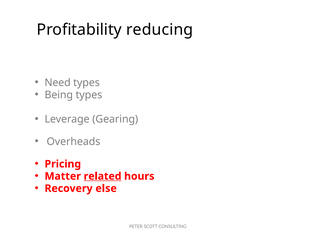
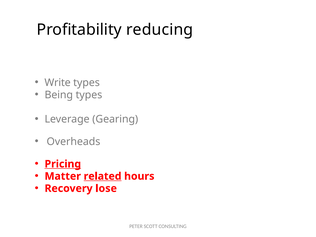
Need: Need -> Write
Pricing underline: none -> present
else: else -> lose
